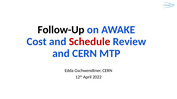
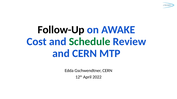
Schedule colour: red -> green
